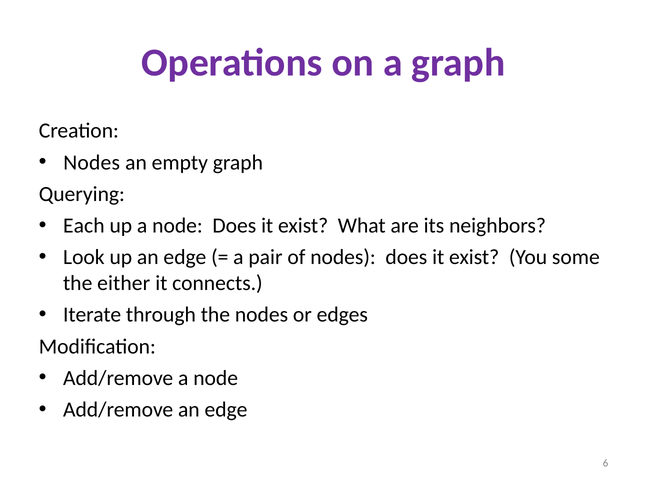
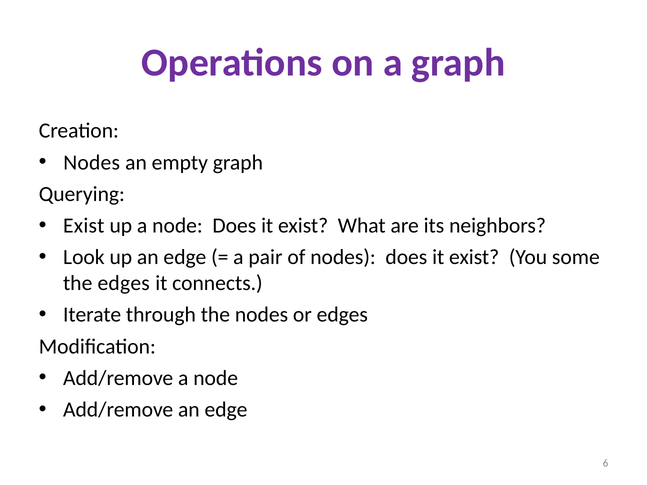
Each at (84, 226): Each -> Exist
the either: either -> edges
